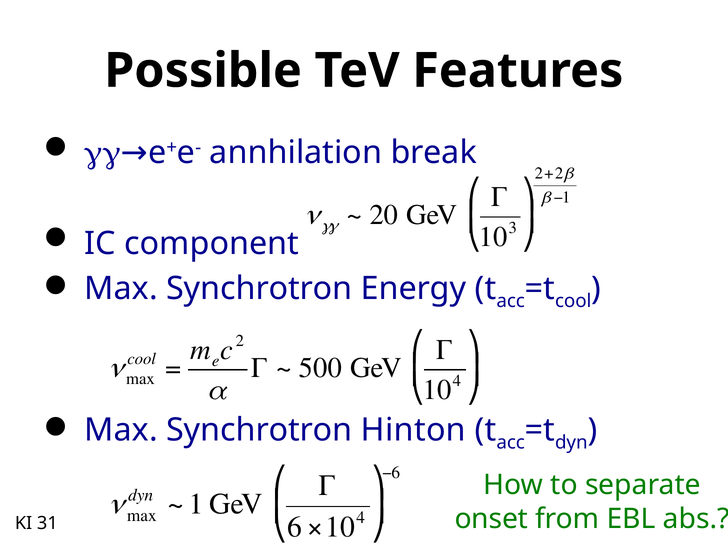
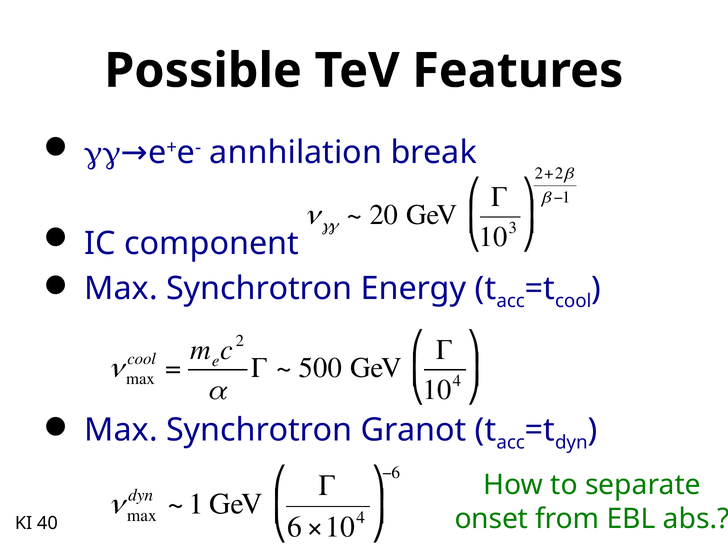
Hinton: Hinton -> Granot
31: 31 -> 40
